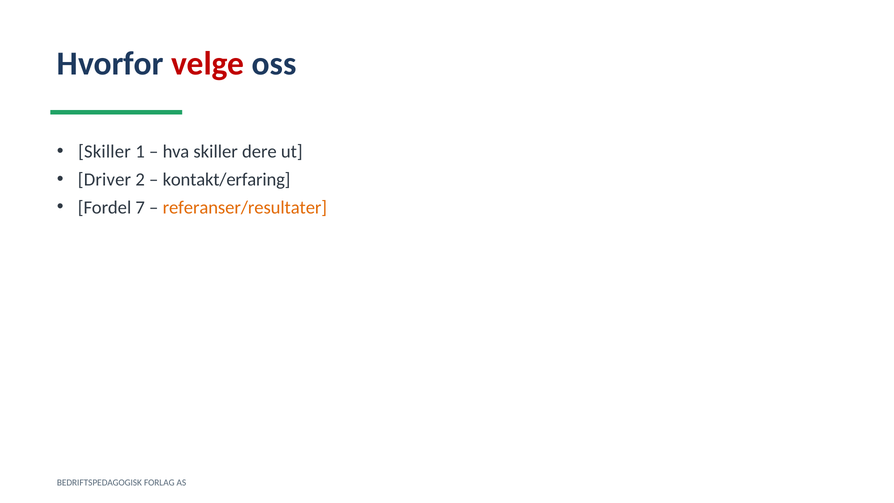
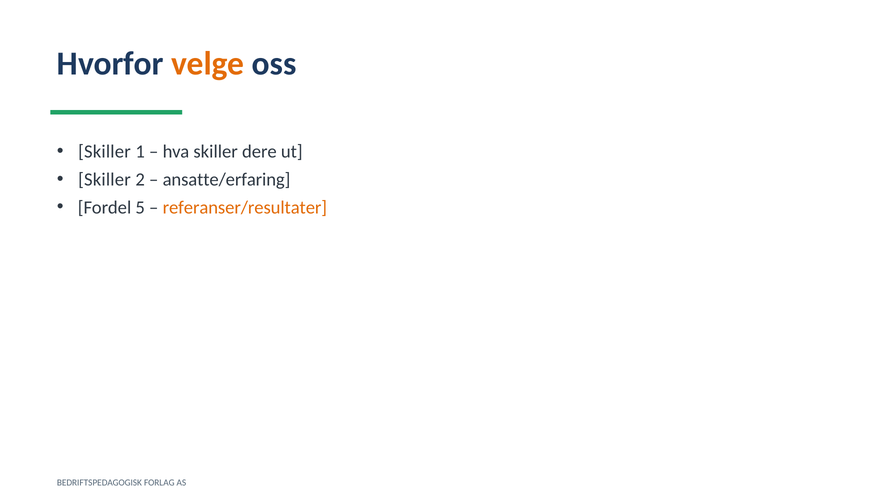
velge colour: red -> orange
Driver at (104, 179): Driver -> Skiller
kontakt/erfaring: kontakt/erfaring -> ansatte/erfaring
7: 7 -> 5
